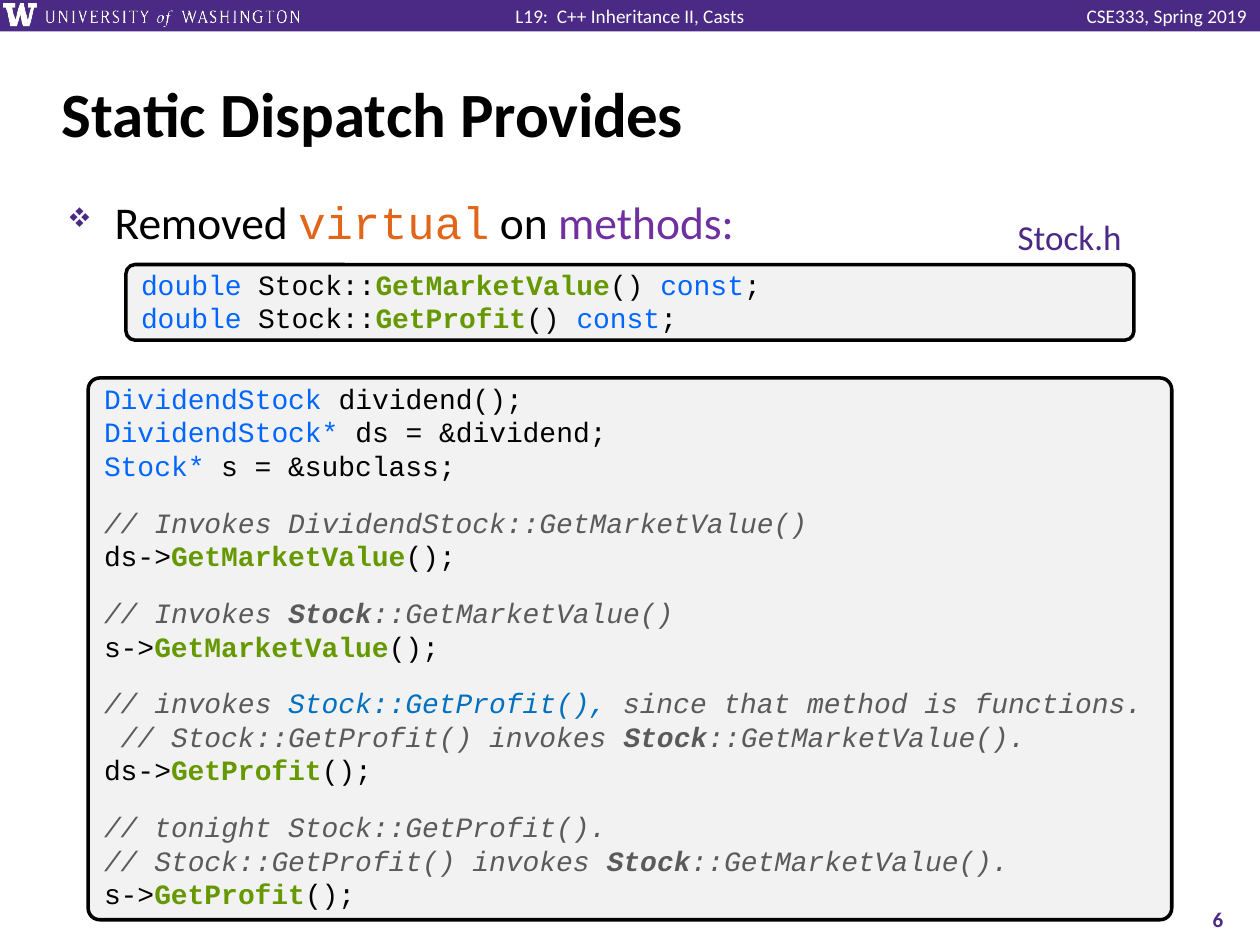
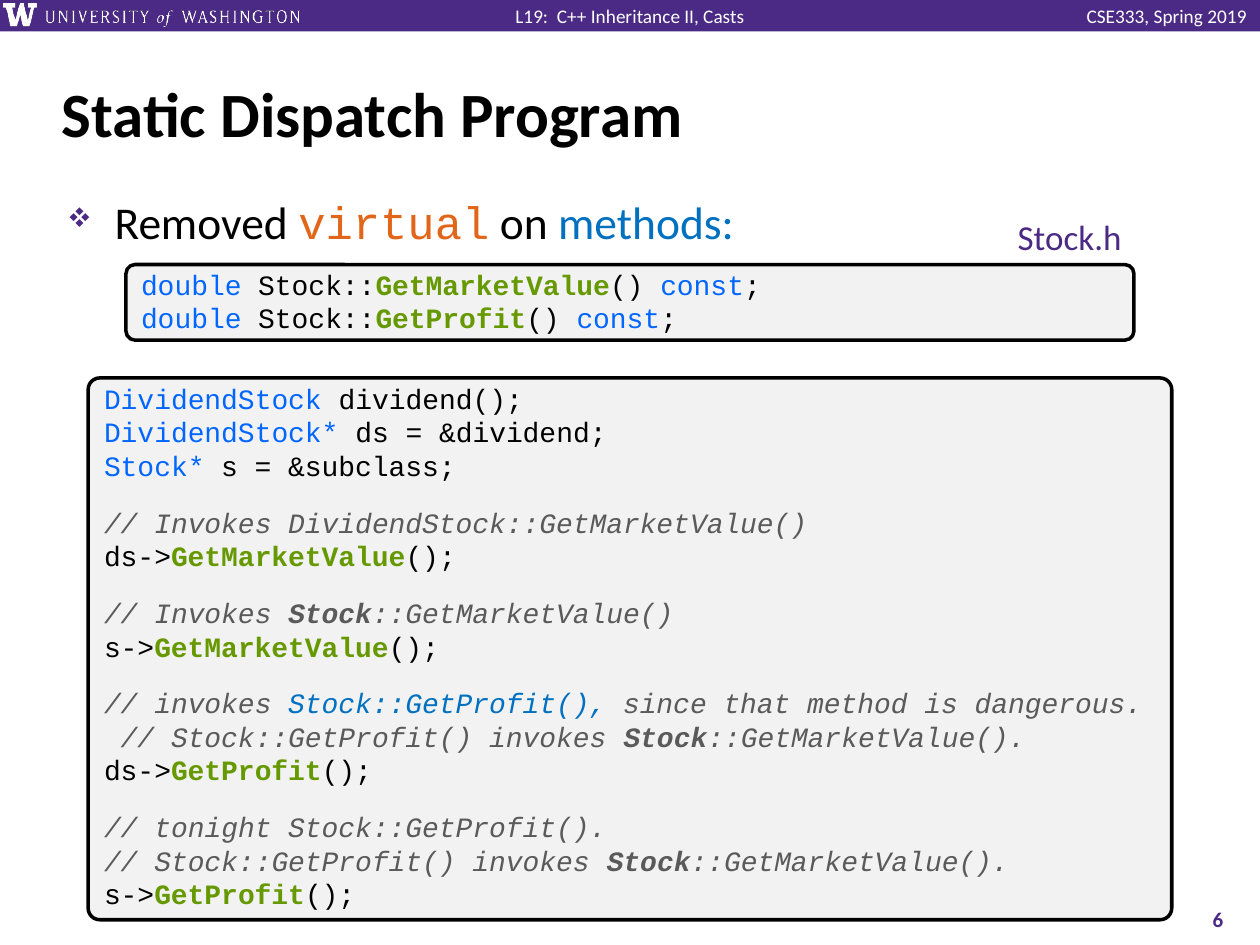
Provides: Provides -> Program
methods colour: purple -> blue
functions: functions -> dangerous
